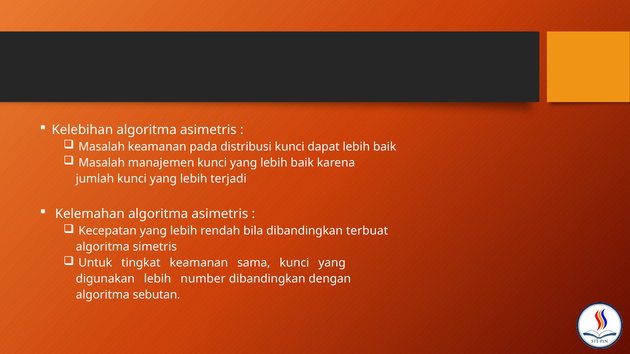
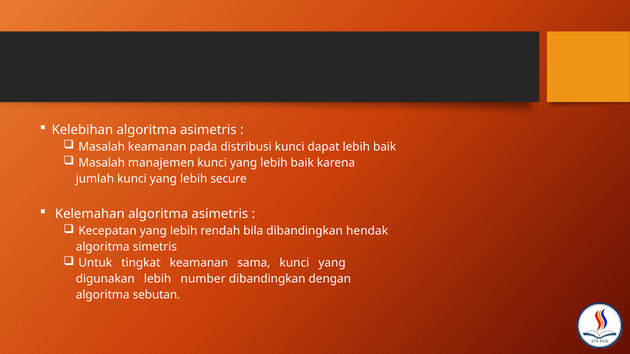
terjadi: terjadi -> secure
terbuat: terbuat -> hendak
